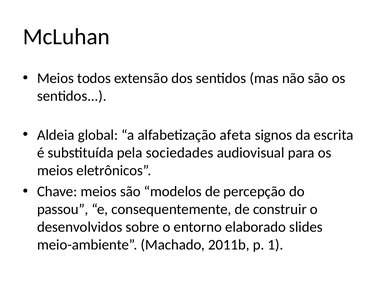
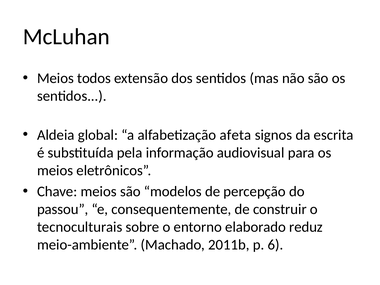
sociedades: sociedades -> informação
desenvolvidos: desenvolvidos -> tecnoculturais
slides: slides -> reduz
1: 1 -> 6
